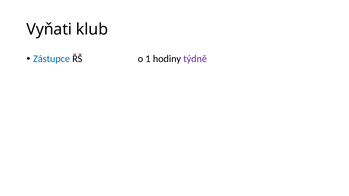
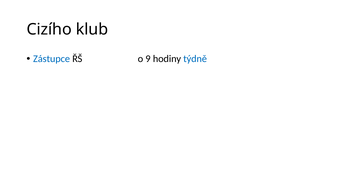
Vyňati: Vyňati -> Cizího
1: 1 -> 9
týdně colour: purple -> blue
